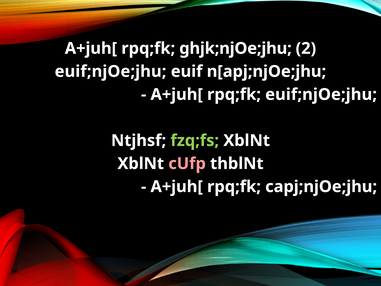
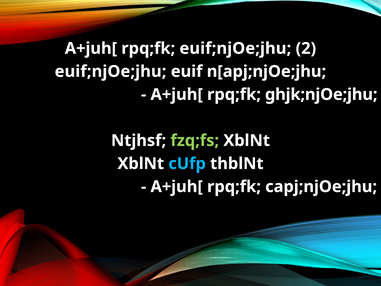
rpq;fk ghjk;njOe;jhu: ghjk;njOe;jhu -> euif;njOe;jhu
rpq;fk euif;njOe;jhu: euif;njOe;jhu -> ghjk;njOe;jhu
cUfp colour: pink -> light blue
